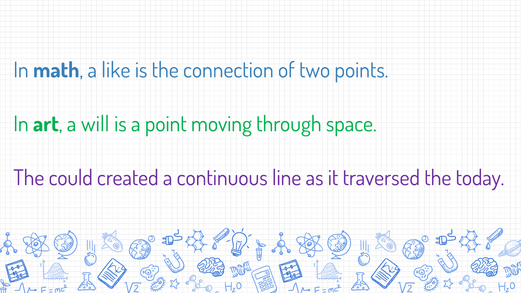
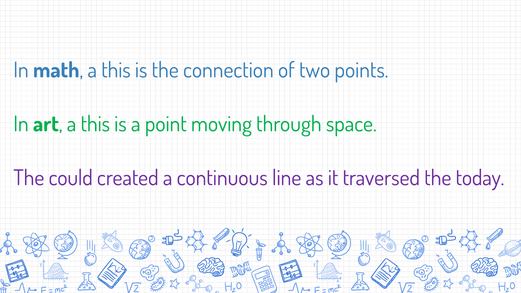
math a like: like -> this
art a will: will -> this
